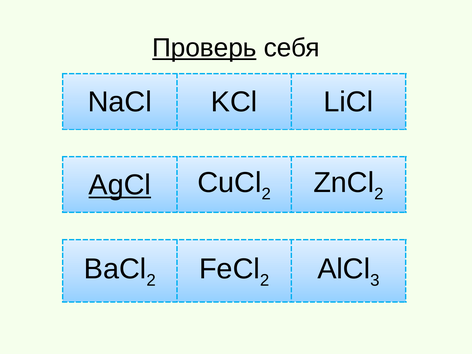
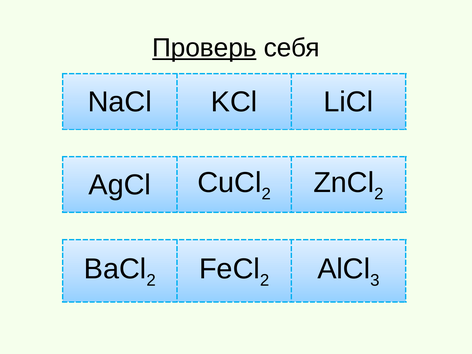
AgCl underline: present -> none
